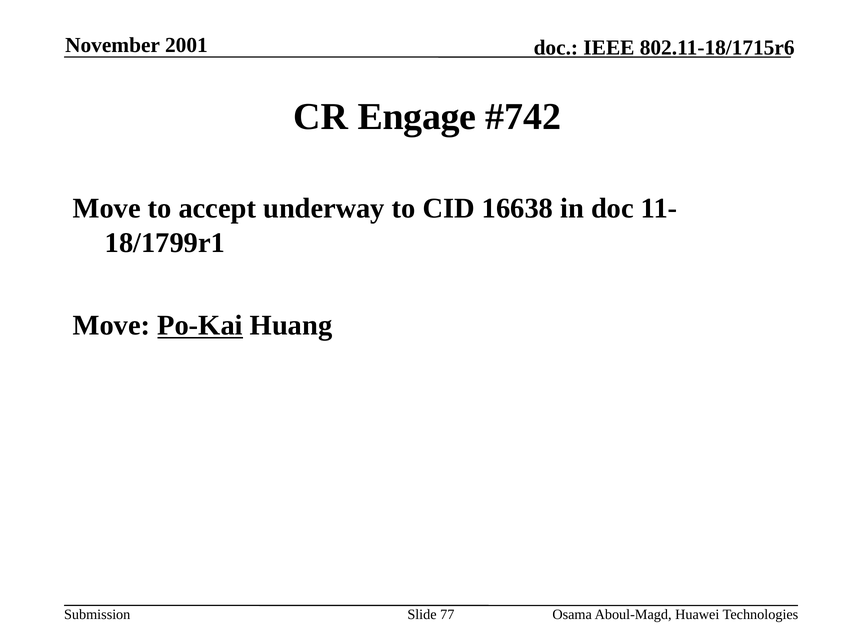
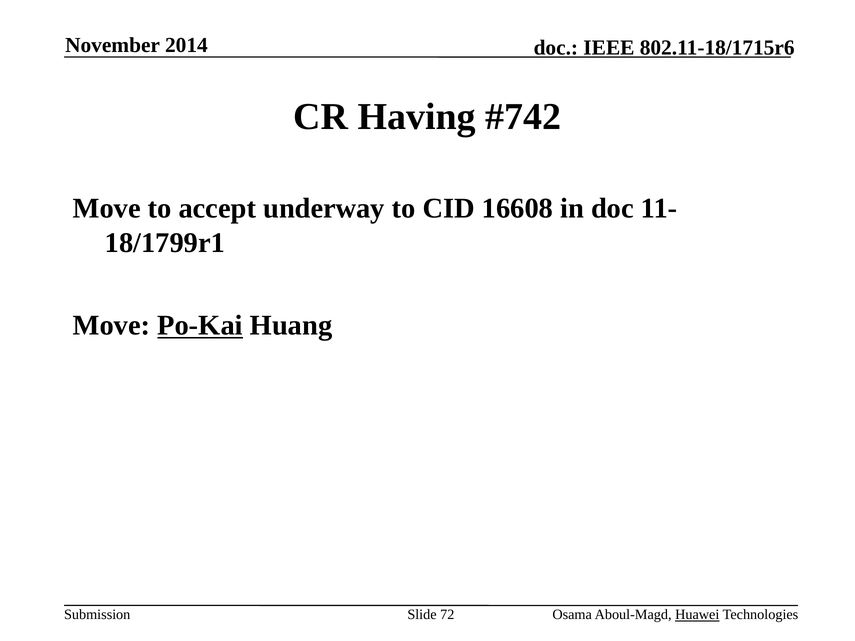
2001: 2001 -> 2014
Engage: Engage -> Having
16638: 16638 -> 16608
77: 77 -> 72
Huawei underline: none -> present
